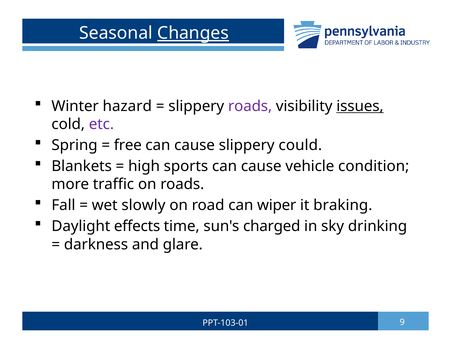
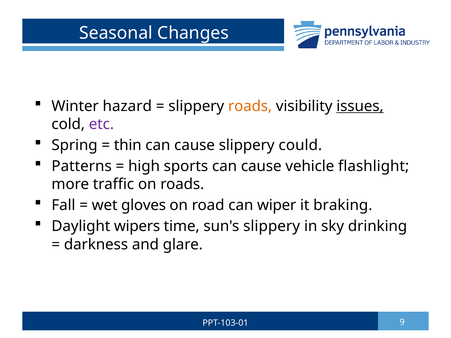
Changes underline: present -> none
roads at (250, 106) colour: purple -> orange
free: free -> thin
Blankets: Blankets -> Patterns
condition: condition -> flashlight
slowly: slowly -> gloves
effects: effects -> wipers
sun's charged: charged -> slippery
